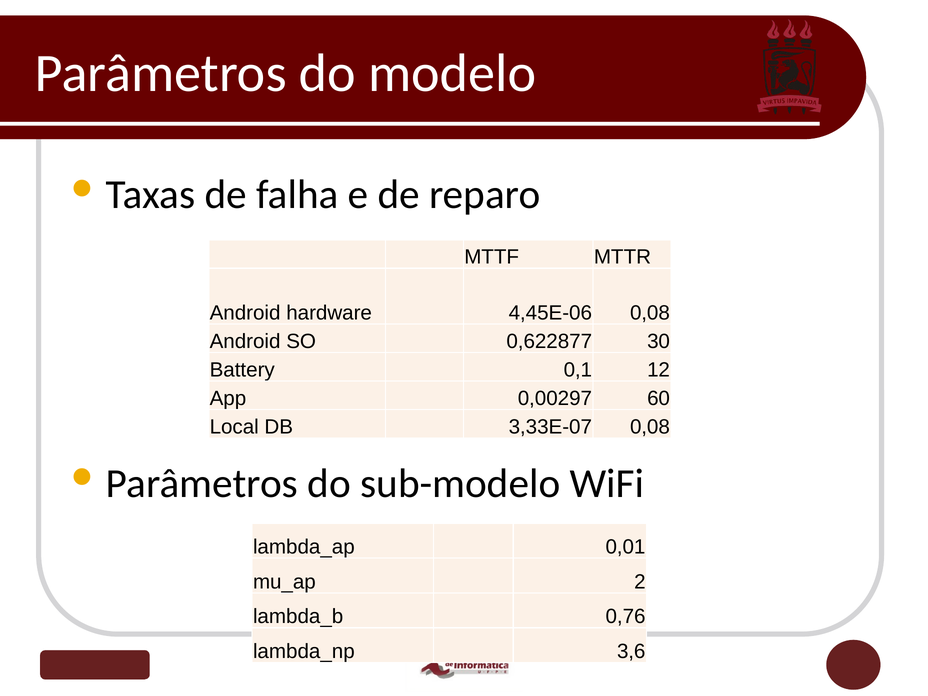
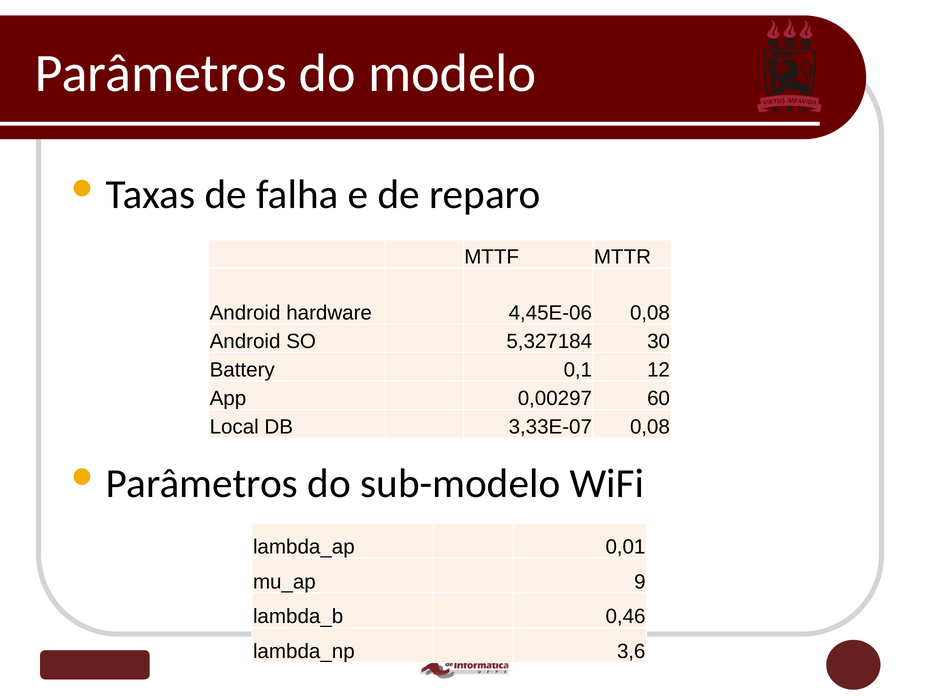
0,622877: 0,622877 -> 5,327184
2: 2 -> 9
0,76: 0,76 -> 0,46
